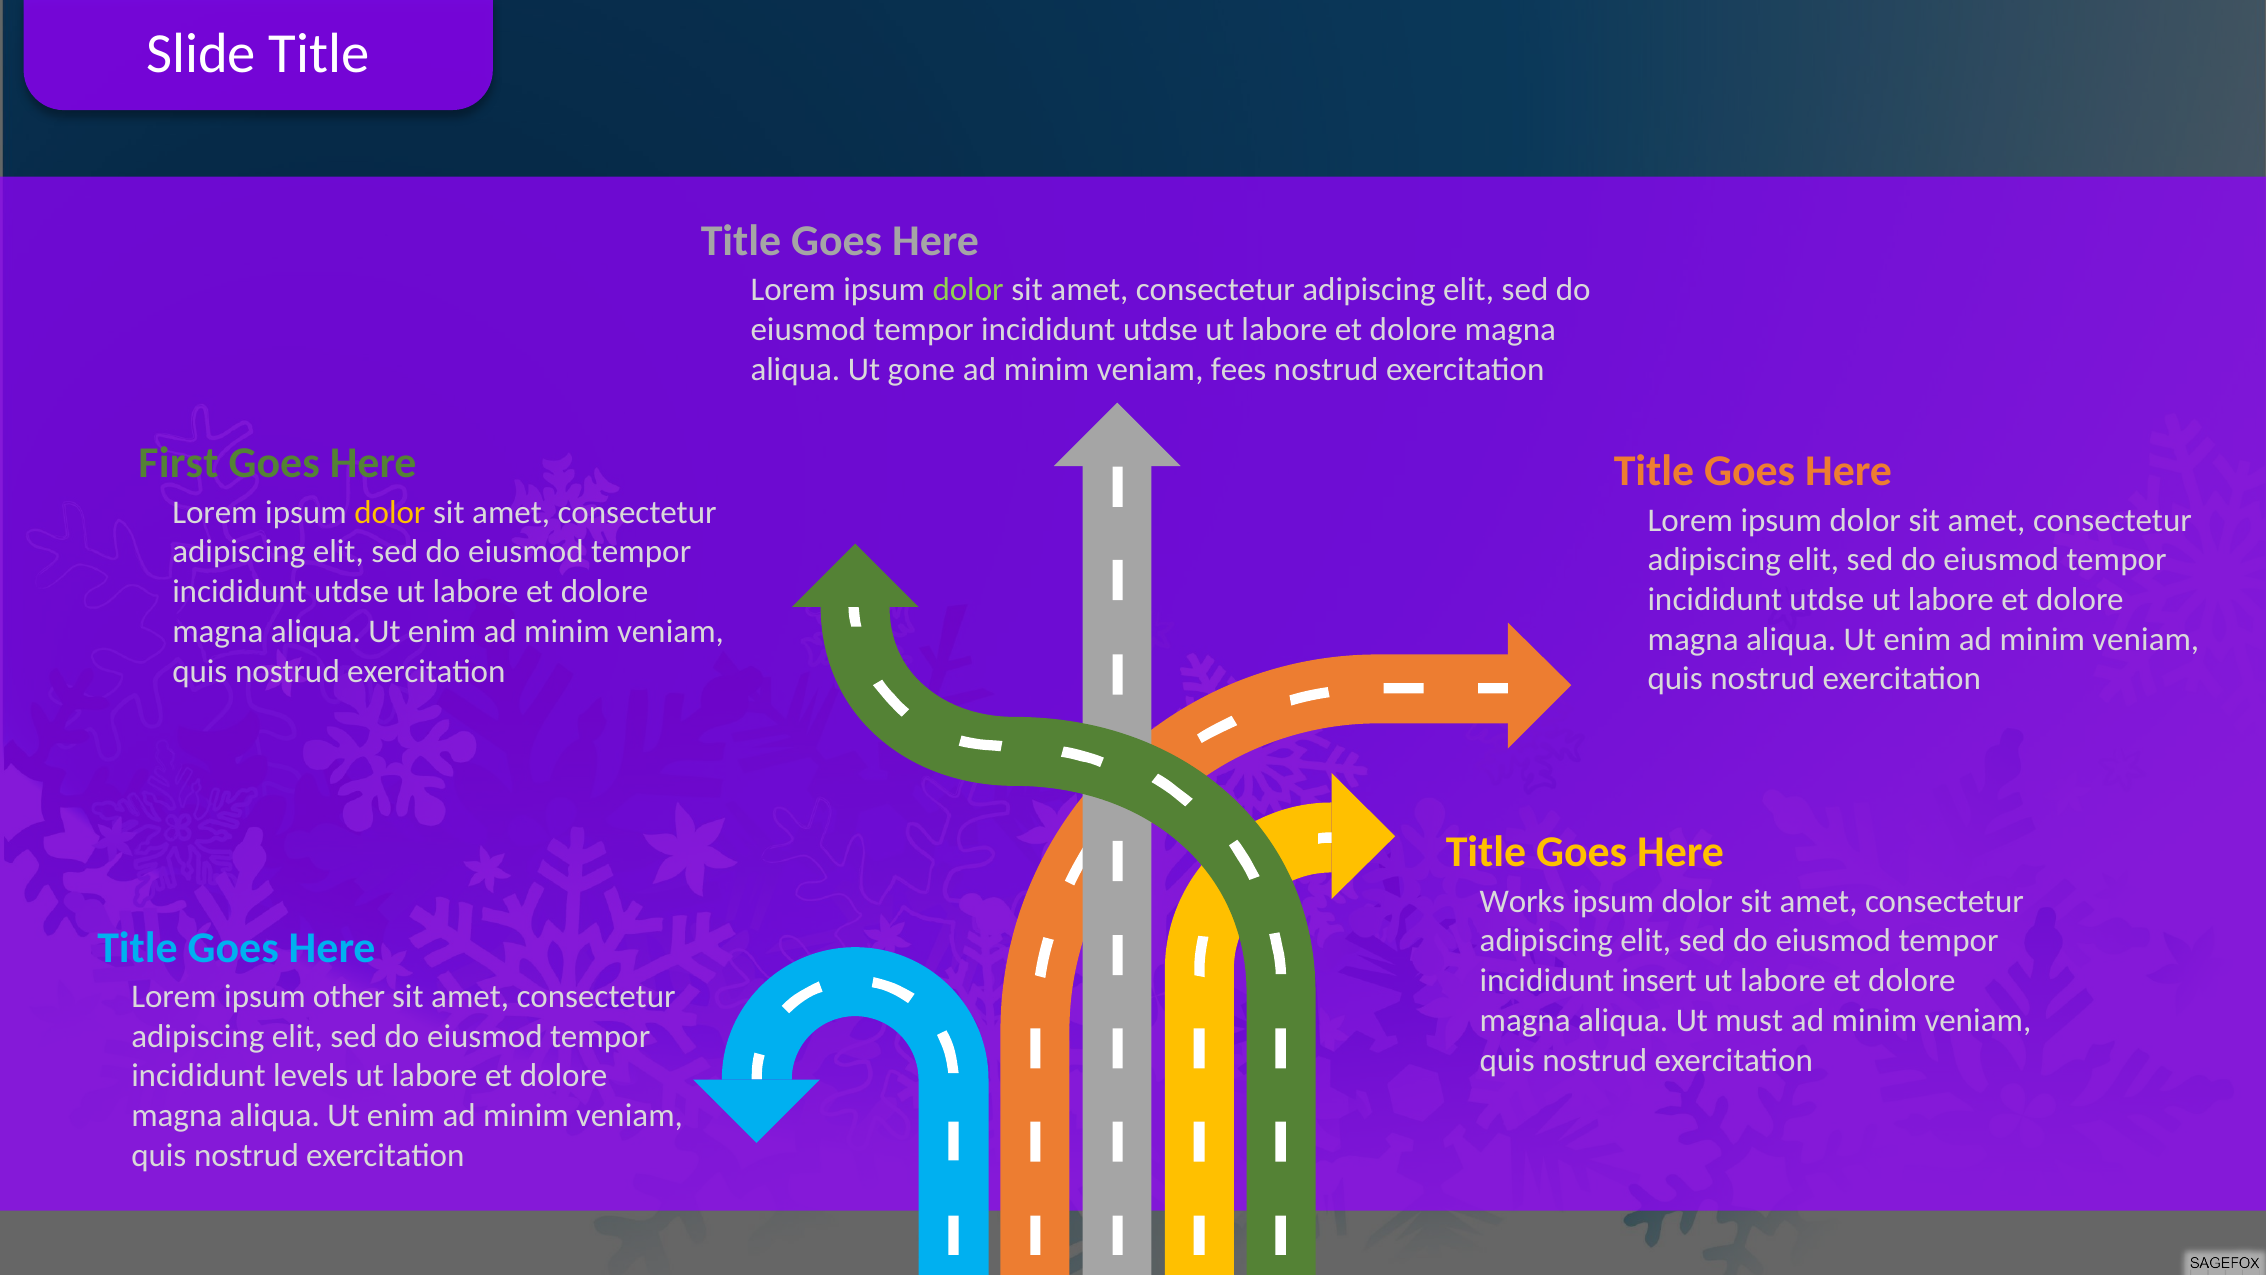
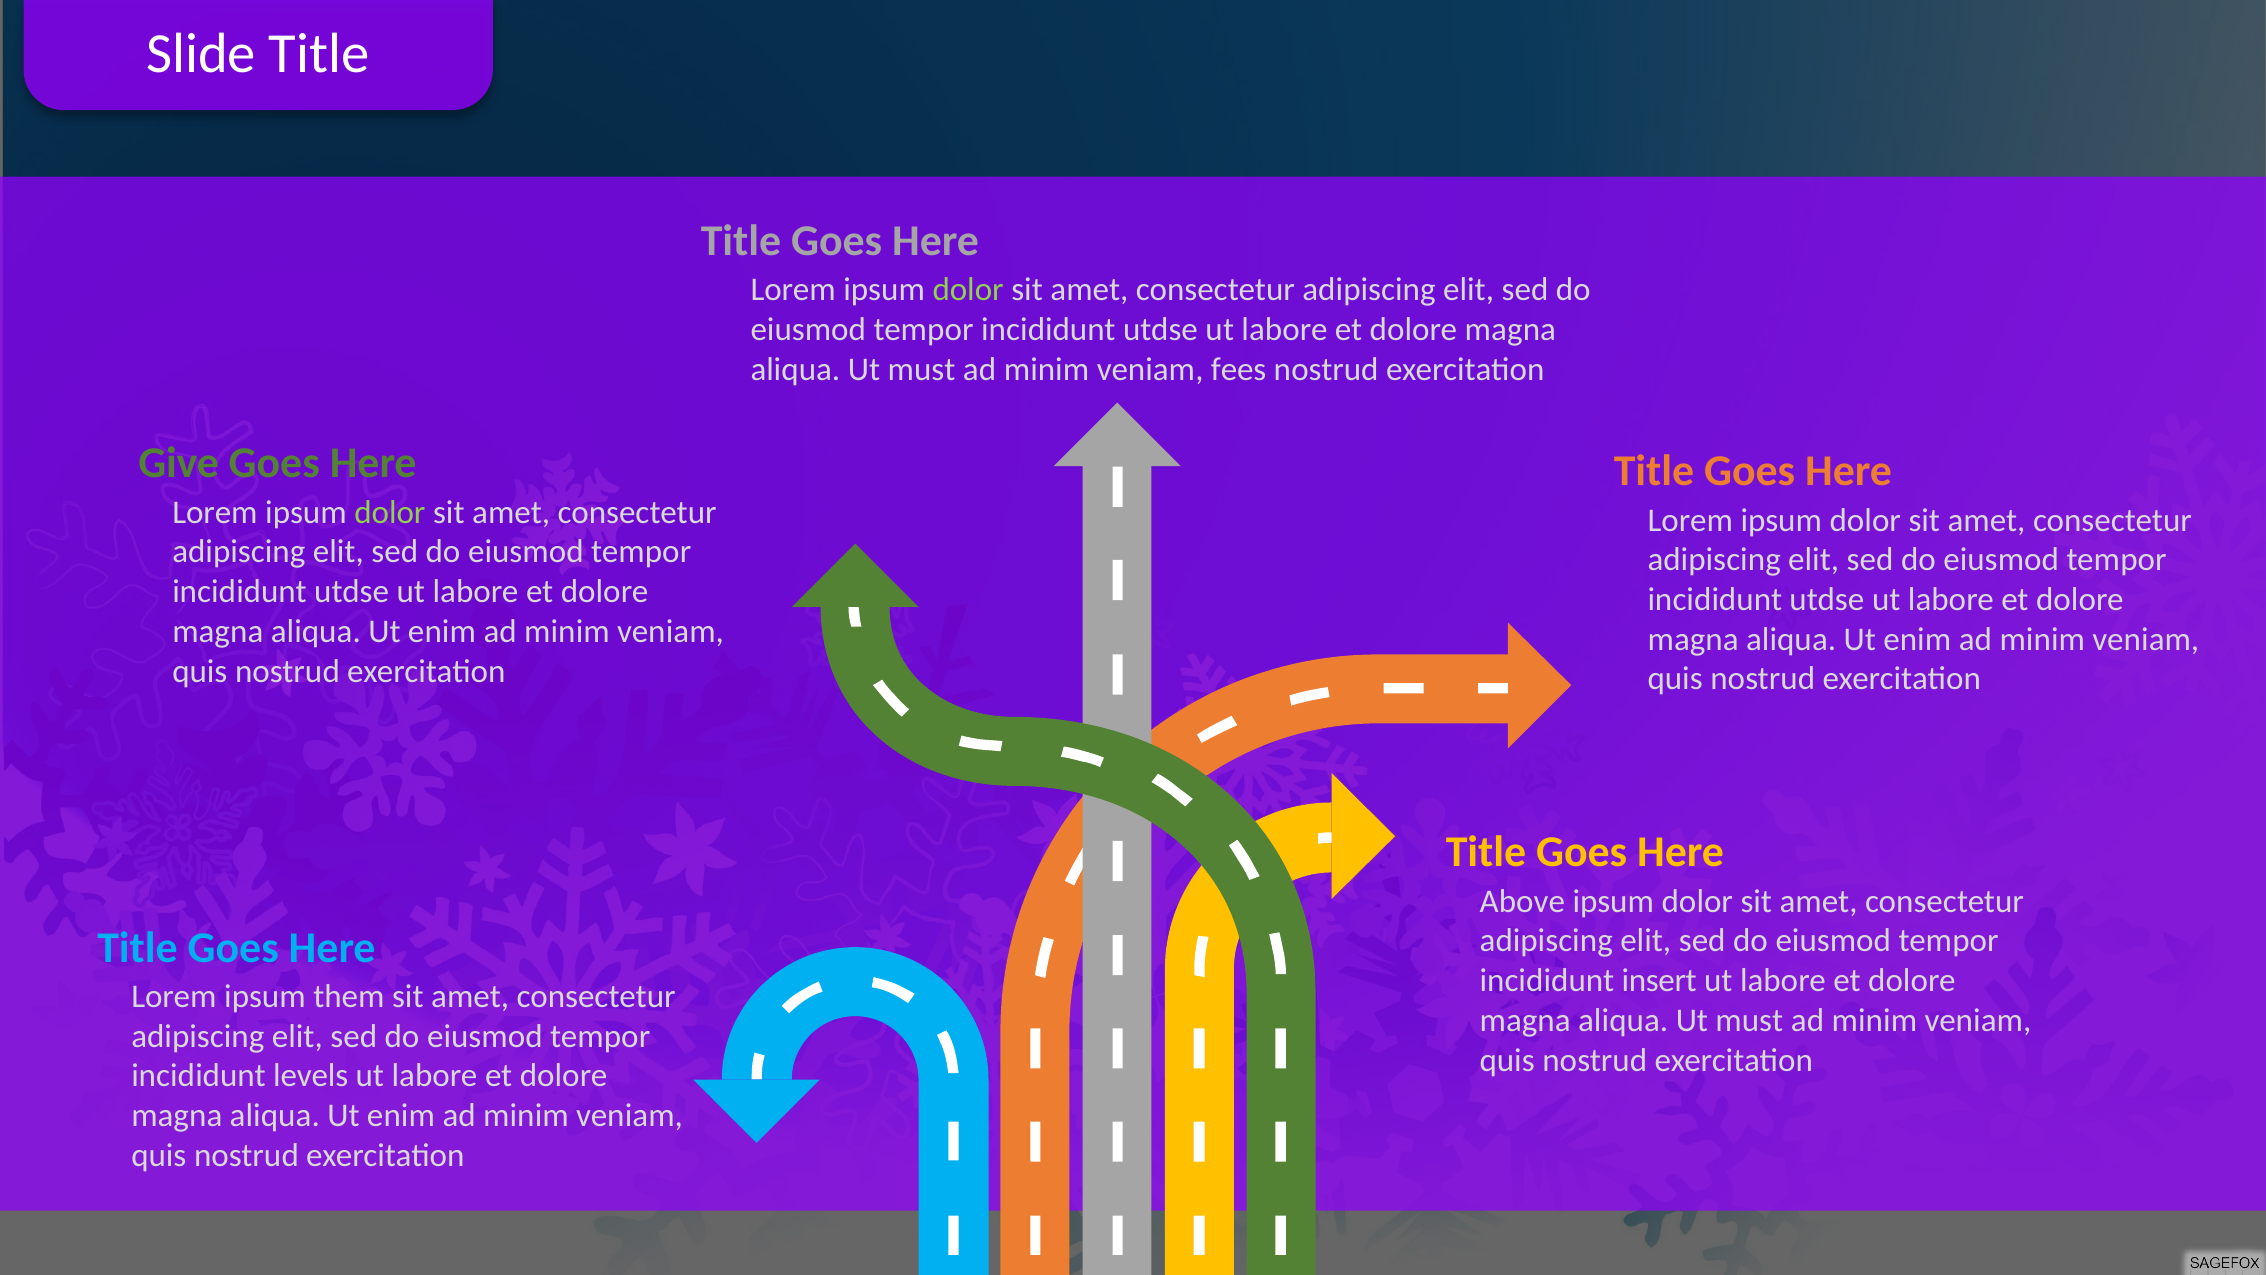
gone at (921, 369): gone -> must
First: First -> Give
dolor at (390, 512) colour: yellow -> light green
Works: Works -> Above
other: other -> them
